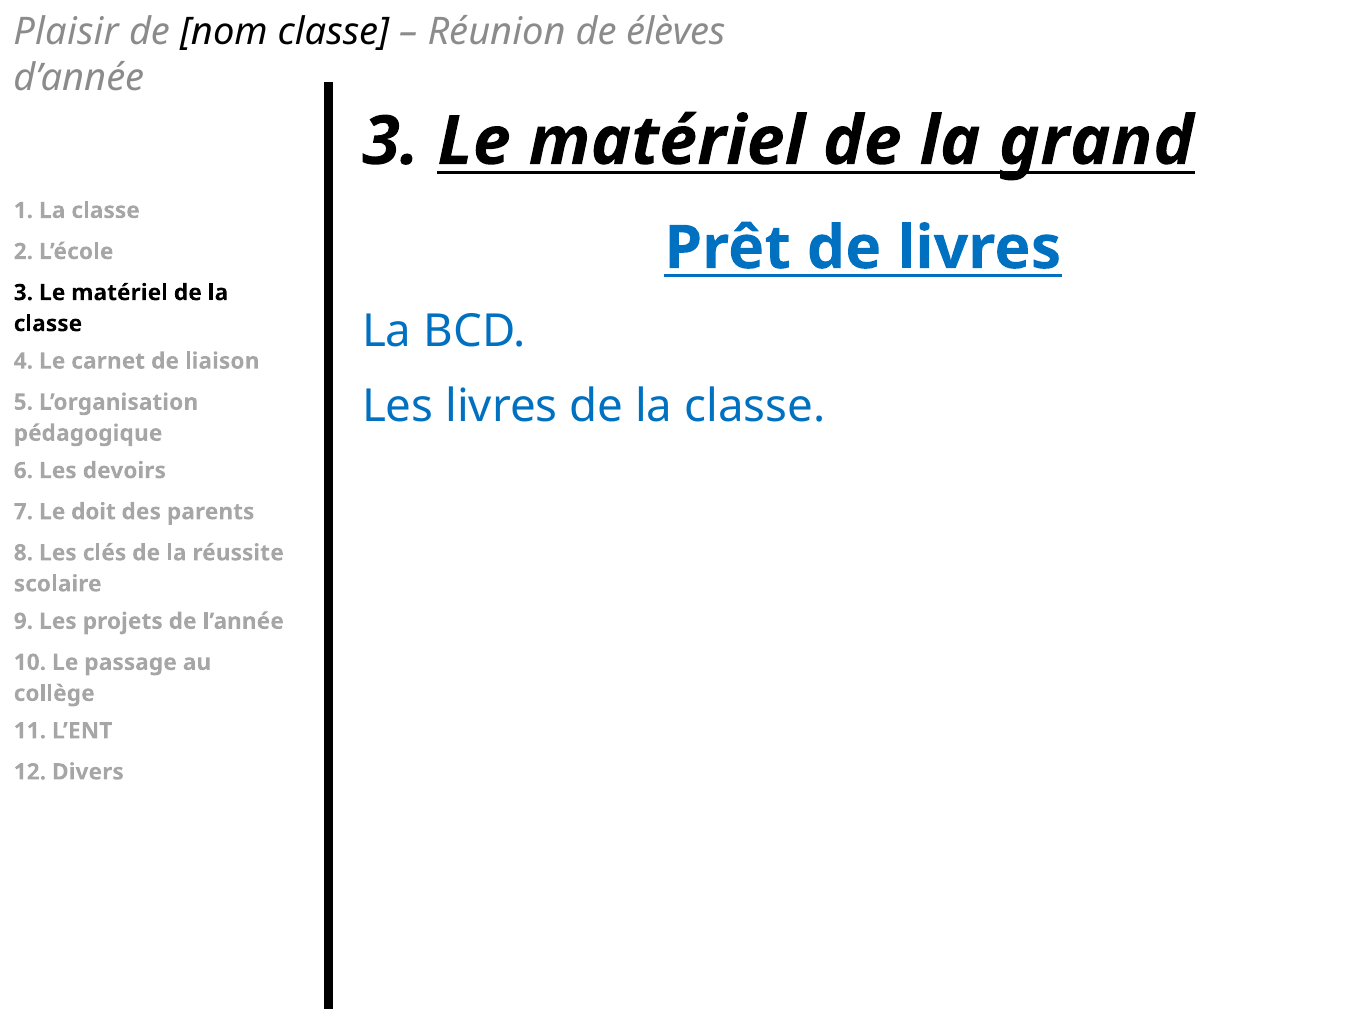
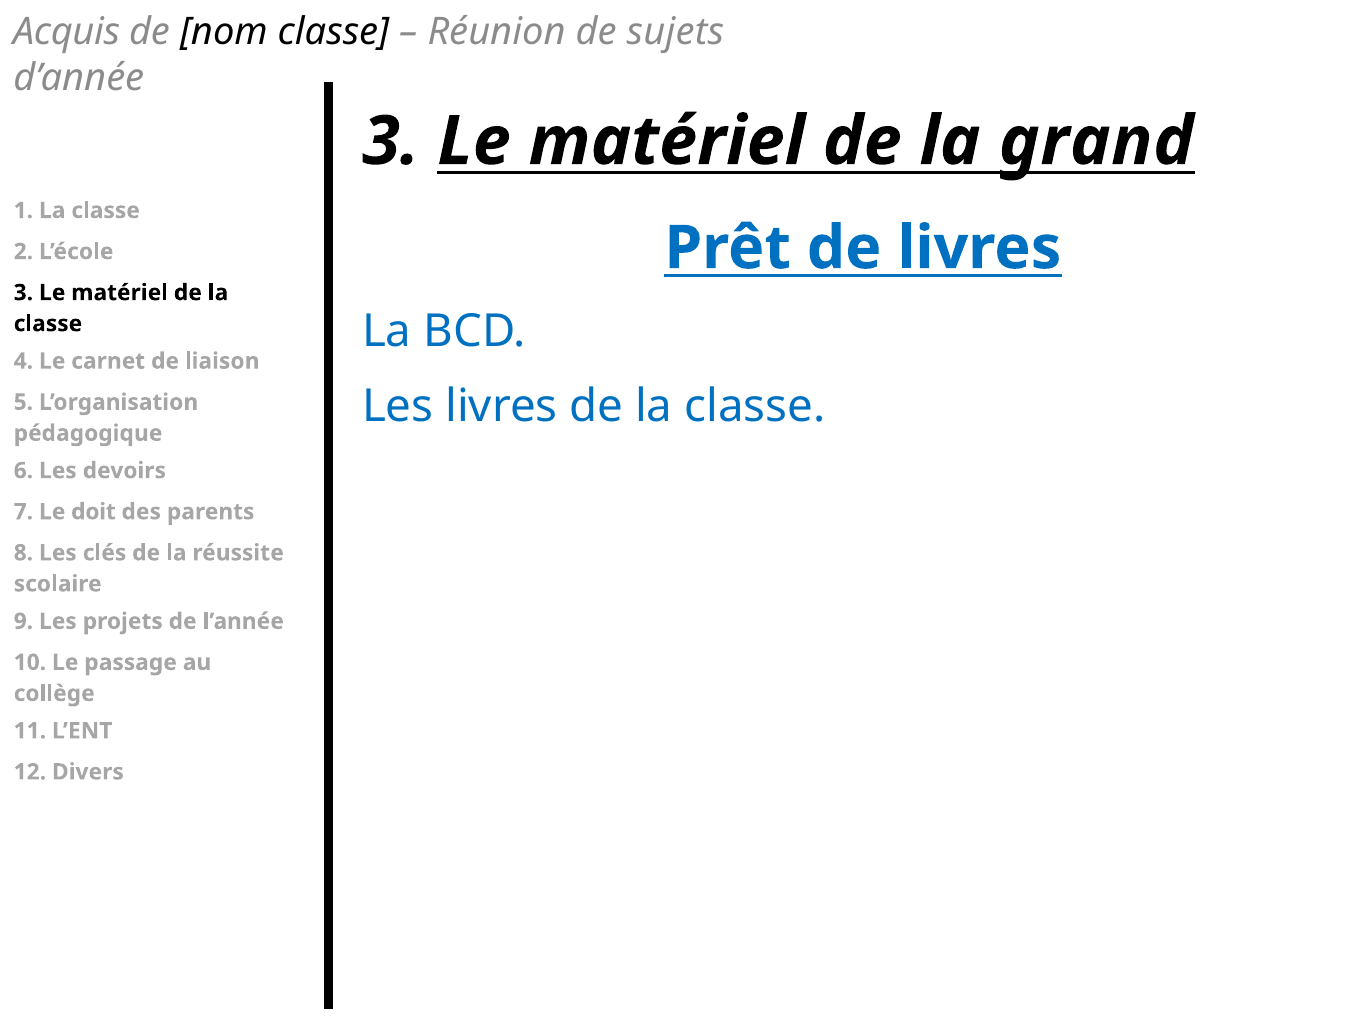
Plaisir: Plaisir -> Acquis
élèves: élèves -> sujets
